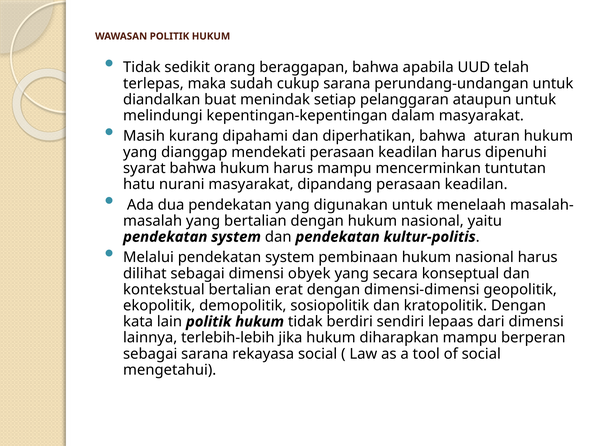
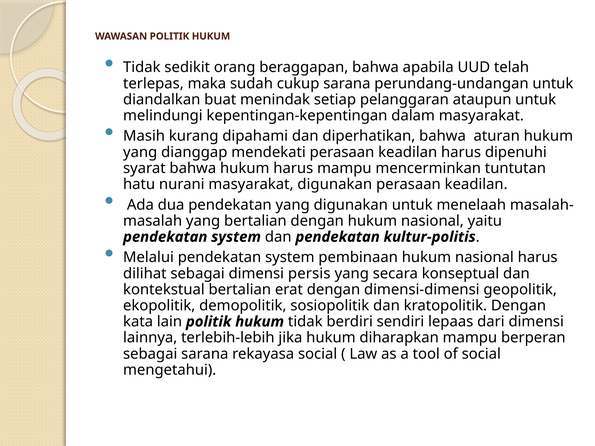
masyarakat dipandang: dipandang -> digunakan
obyek: obyek -> persis
